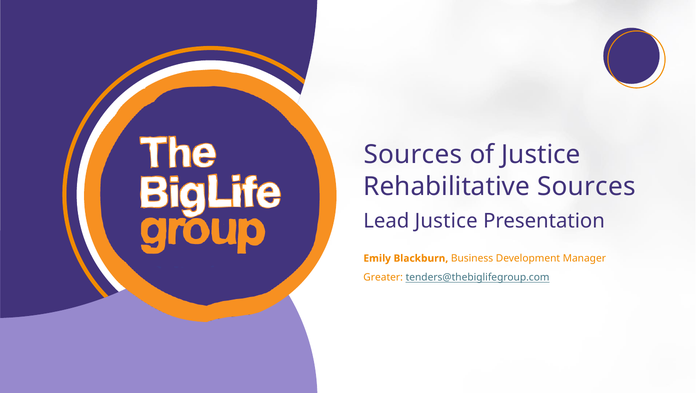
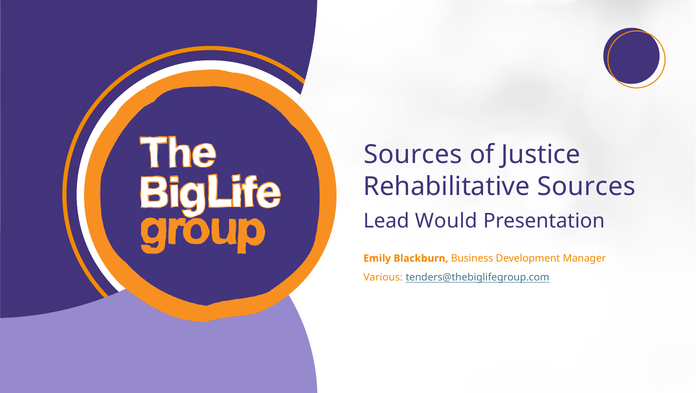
Lead Justice: Justice -> Would
Greater: Greater -> Various
